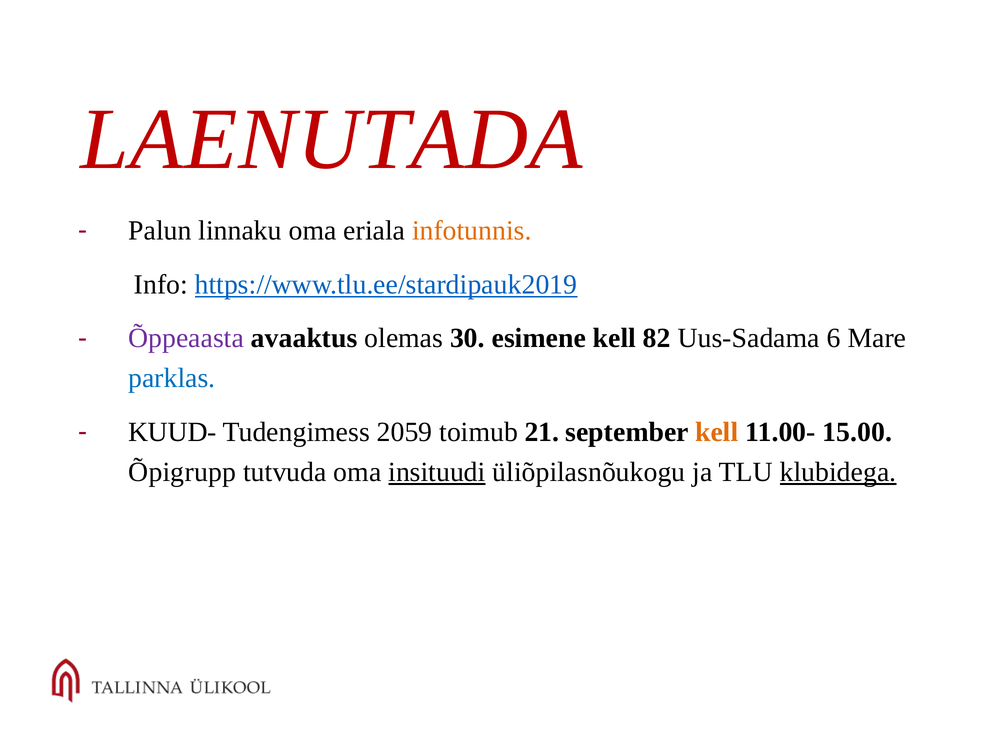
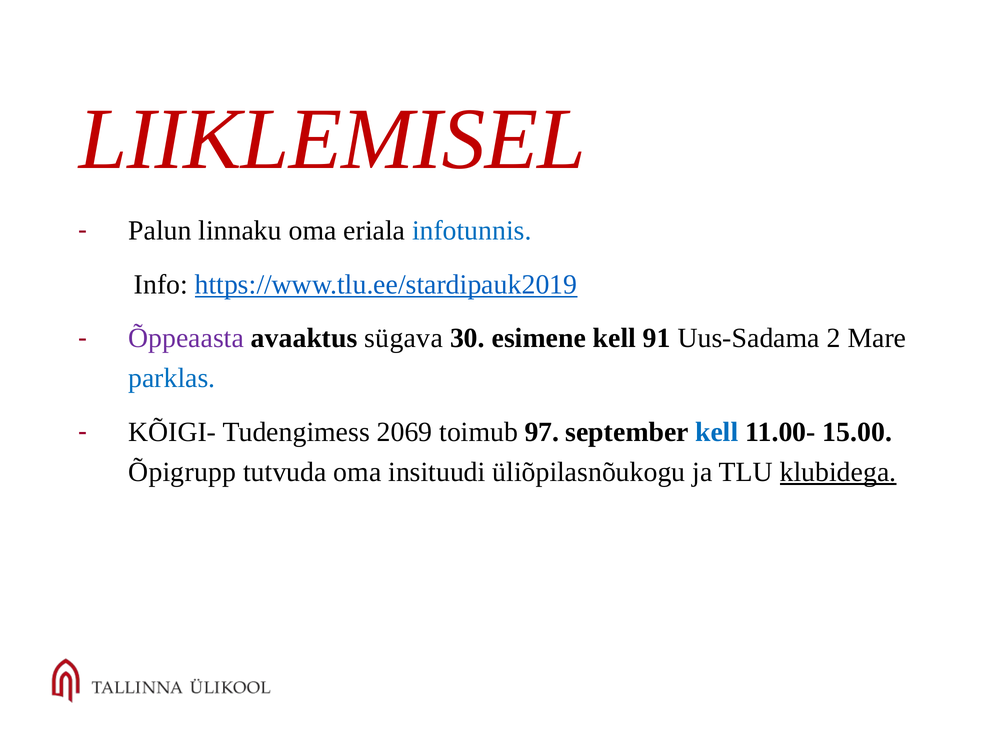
LAENUTADA: LAENUTADA -> LIIKLEMISEL
infotunnis colour: orange -> blue
olemas: olemas -> sügava
82: 82 -> 91
6: 6 -> 2
KUUD-: KUUD- -> KÕIGI-
2059: 2059 -> 2069
21: 21 -> 97
kell at (717, 432) colour: orange -> blue
insituudi underline: present -> none
